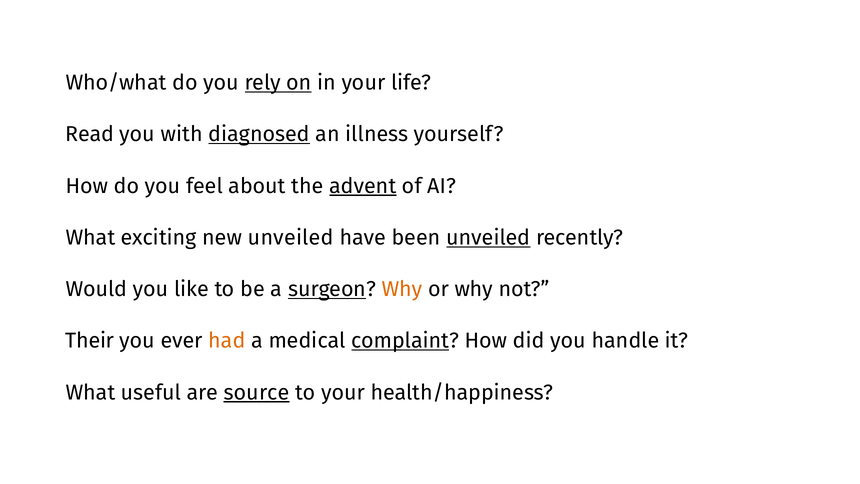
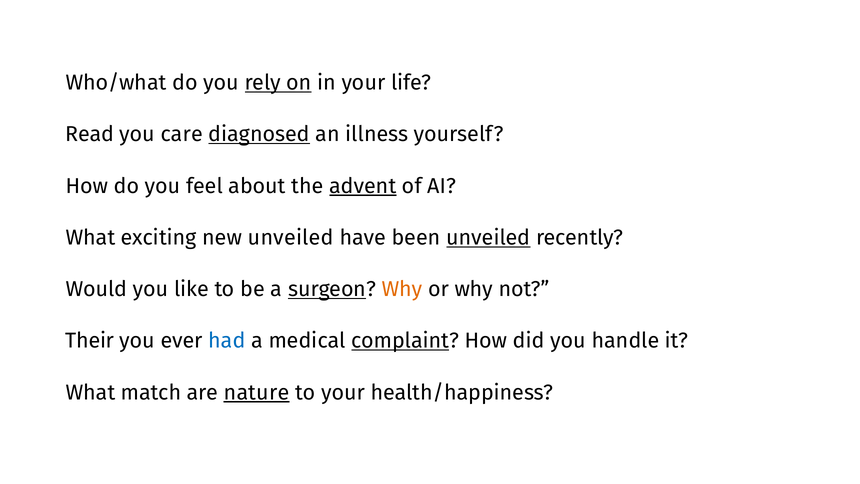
with: with -> care
had colour: orange -> blue
useful: useful -> match
source: source -> nature
